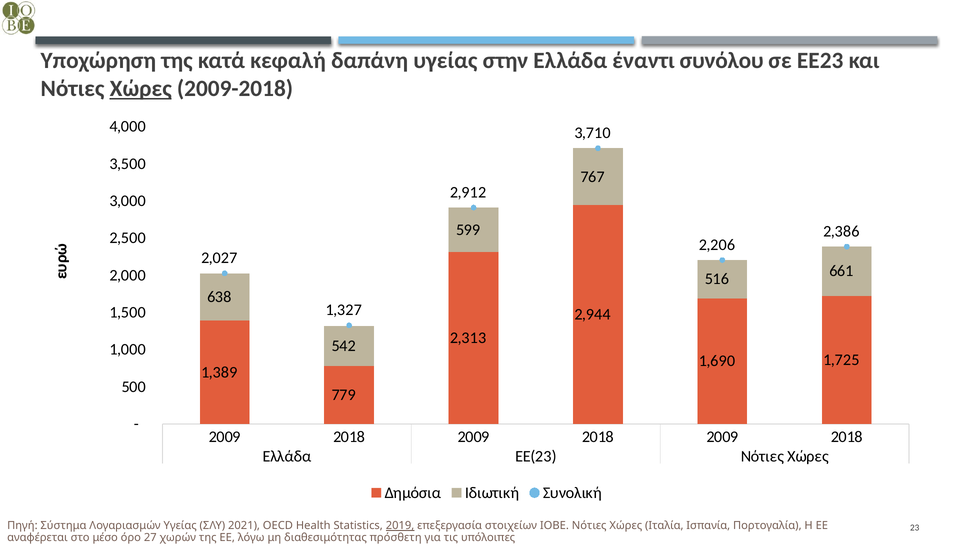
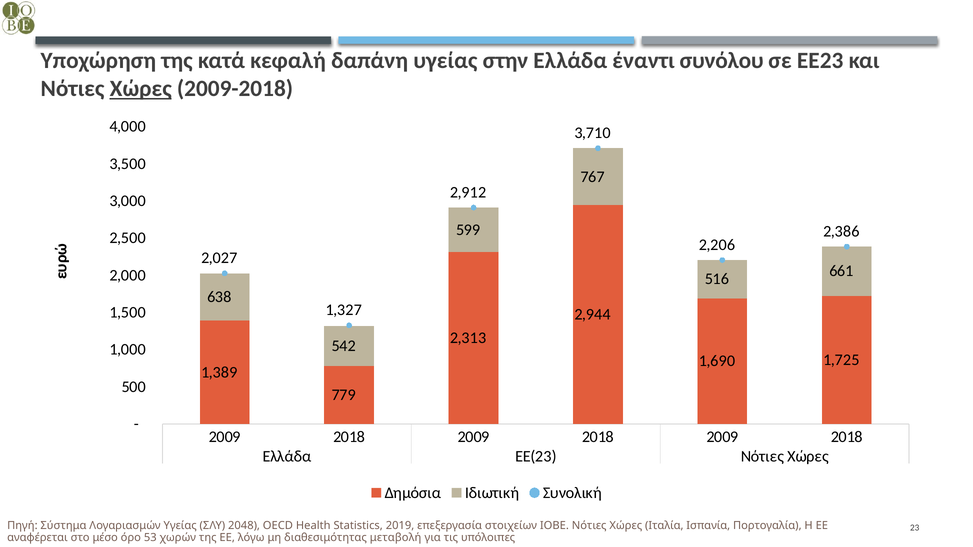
2021: 2021 -> 2048
2019 underline: present -> none
27: 27 -> 53
πρόσθετη: πρόσθετη -> μεταβολή
